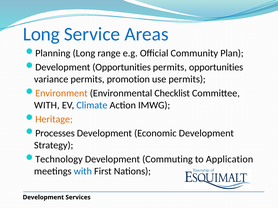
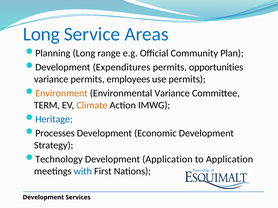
Development Opportunities: Opportunities -> Expenditures
promotion: promotion -> employees
Environmental Checklist: Checklist -> Variance
WITH at (47, 105): WITH -> TERM
Climate colour: blue -> orange
Heritage colour: orange -> blue
Development Commuting: Commuting -> Application
